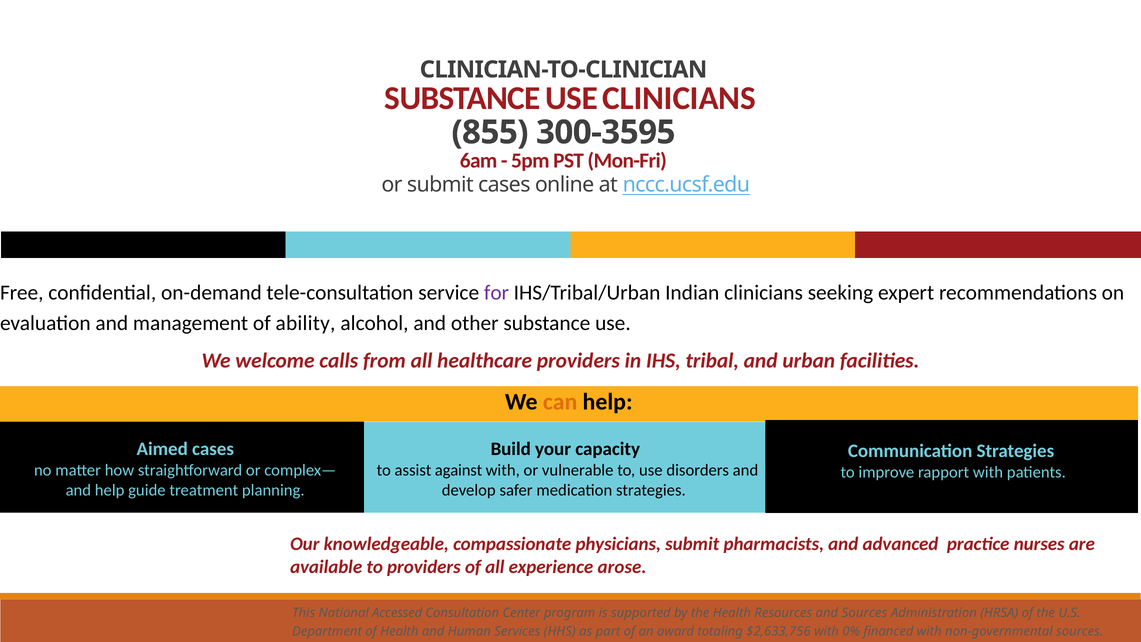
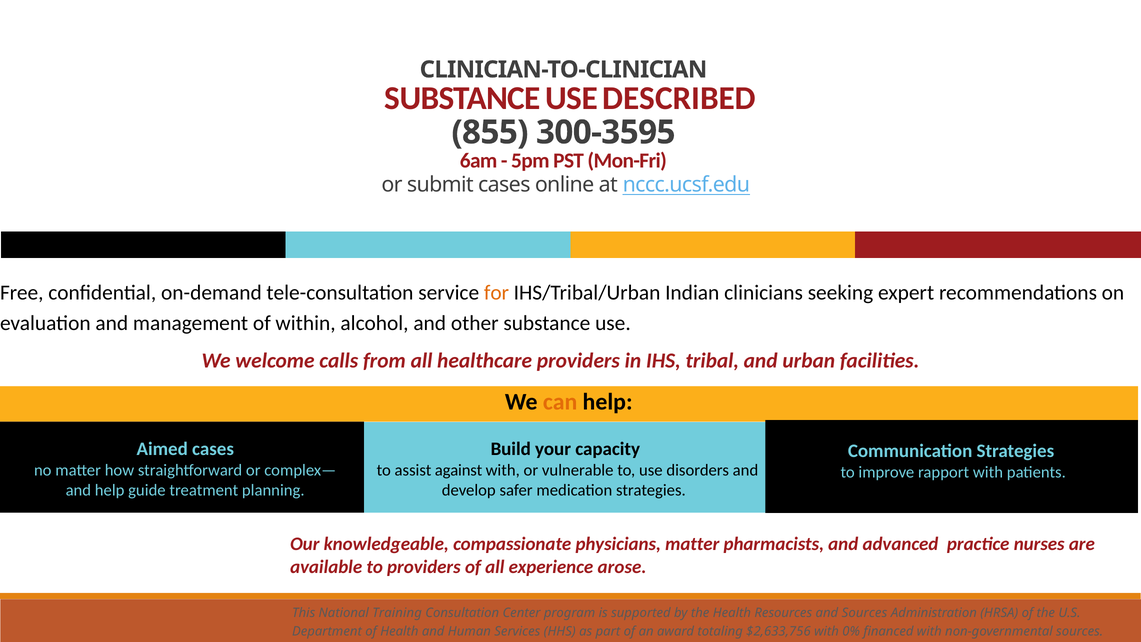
USE CLINICIANS: CLINICIANS -> DESCRIBED
for colour: purple -> orange
ability: ability -> within
physicians submit: submit -> matter
Accessed: Accessed -> Training
